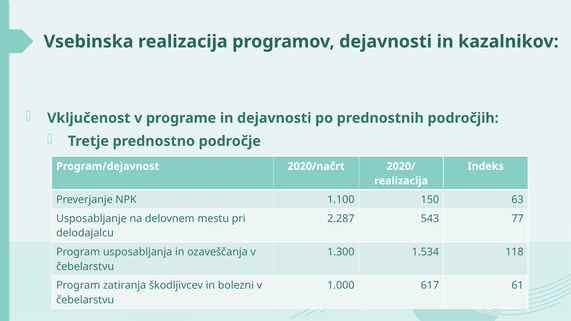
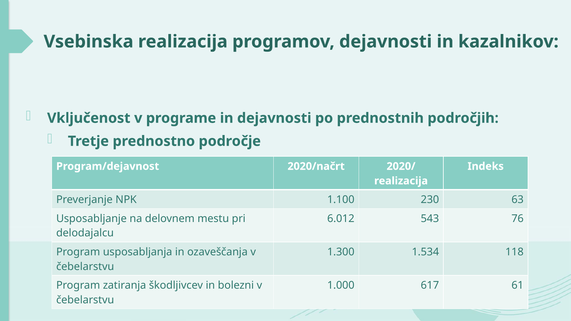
150: 150 -> 230
2.287: 2.287 -> 6.012
77: 77 -> 76
